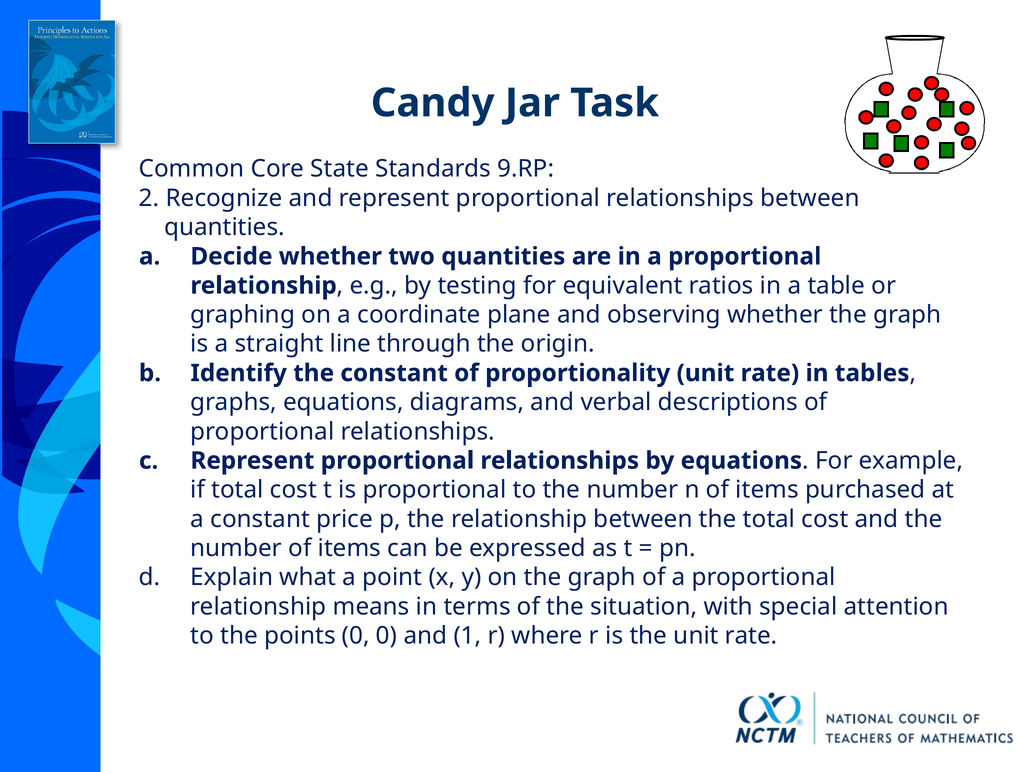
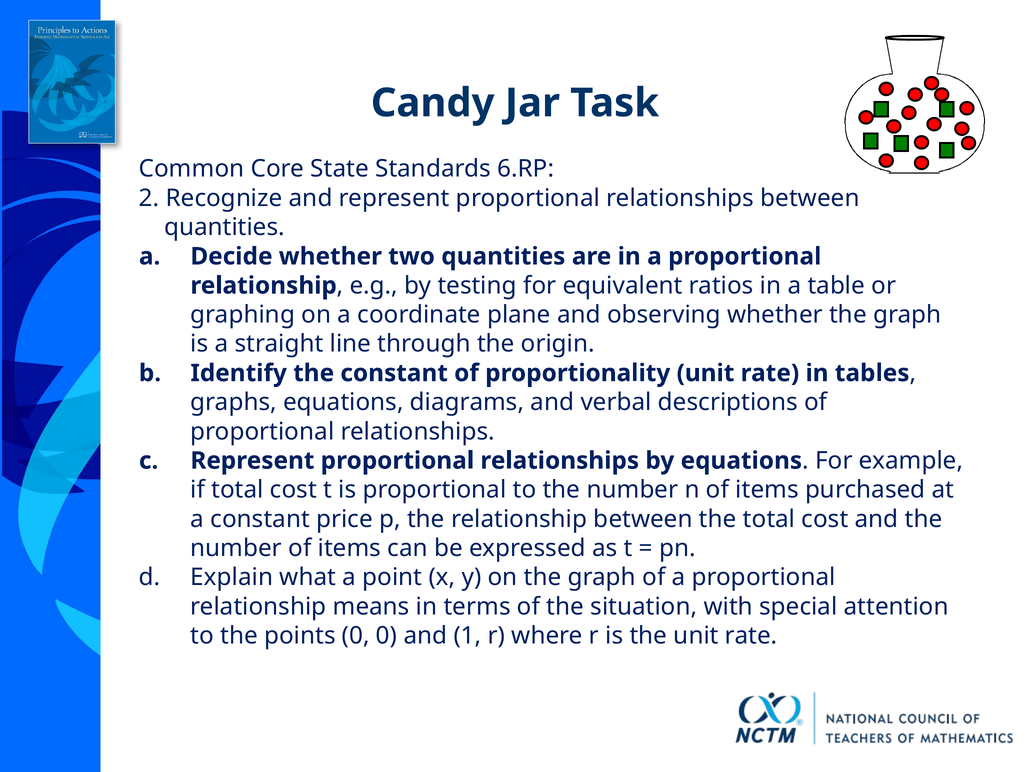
9.RP: 9.RP -> 6.RP
